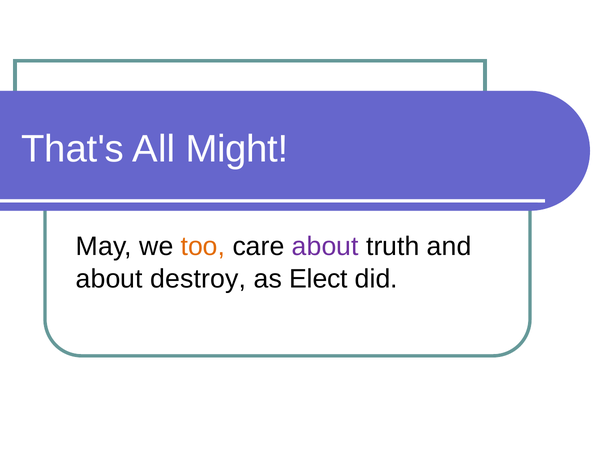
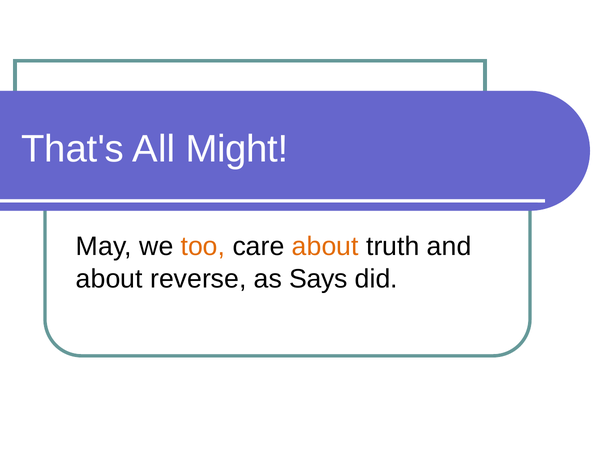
about at (325, 247) colour: purple -> orange
destroy: destroy -> reverse
Elect: Elect -> Says
